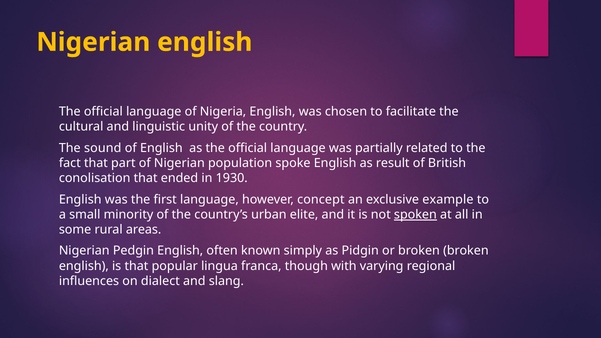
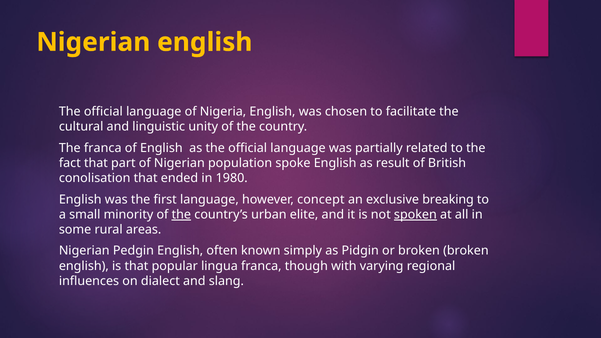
The sound: sound -> franca
1930: 1930 -> 1980
example: example -> breaking
the at (181, 215) underline: none -> present
